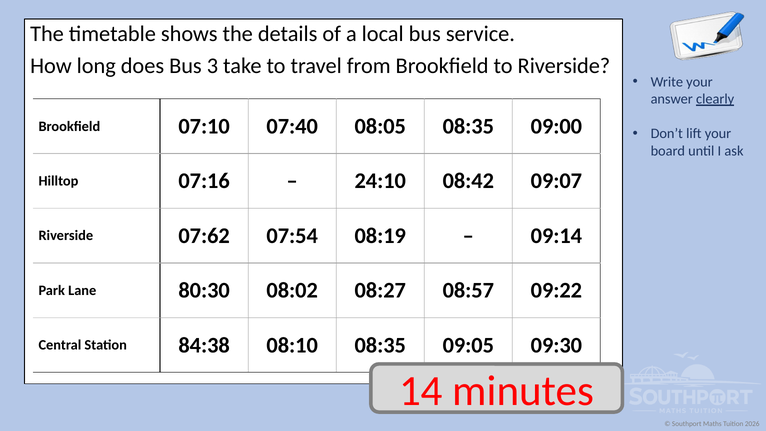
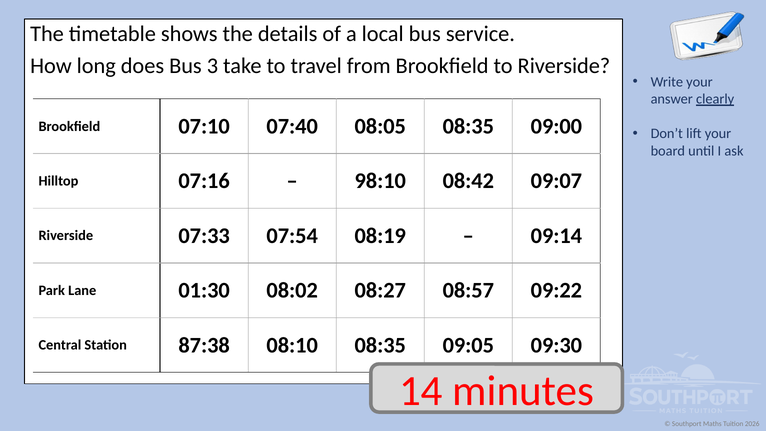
24:10: 24:10 -> 98:10
07:62: 07:62 -> 07:33
80:30: 80:30 -> 01:30
84:38: 84:38 -> 87:38
